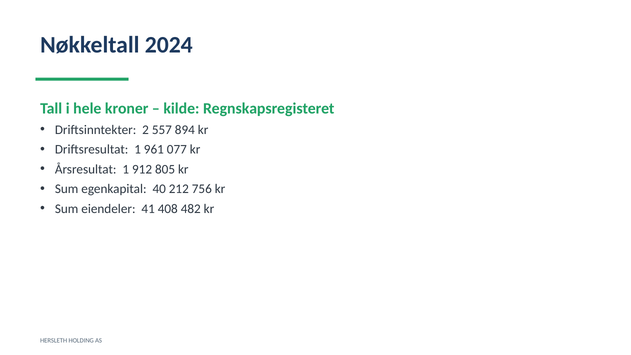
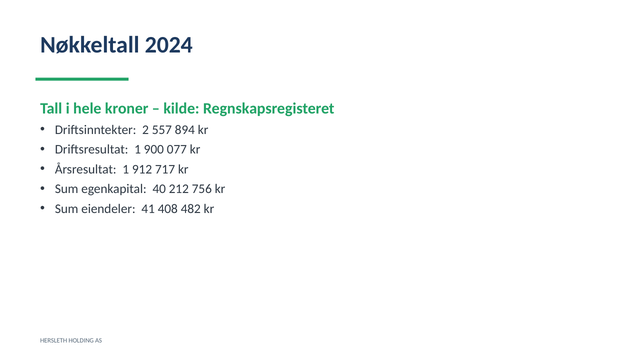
961: 961 -> 900
805: 805 -> 717
